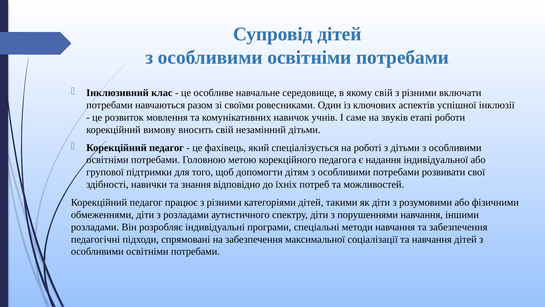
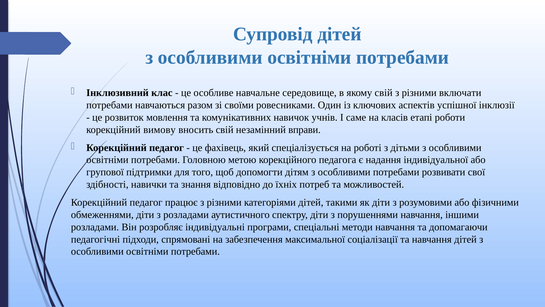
звуків: звуків -> класів
незамінний дітьми: дітьми -> вправи
та забезпечення: забезпечення -> допомагаючи
